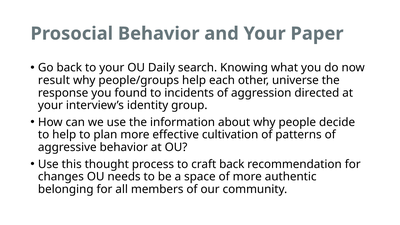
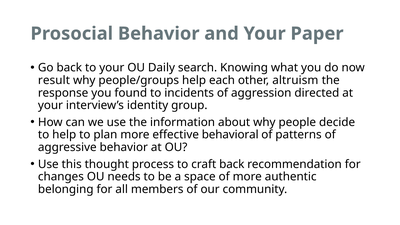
universe: universe -> altruism
cultivation: cultivation -> behavioral
